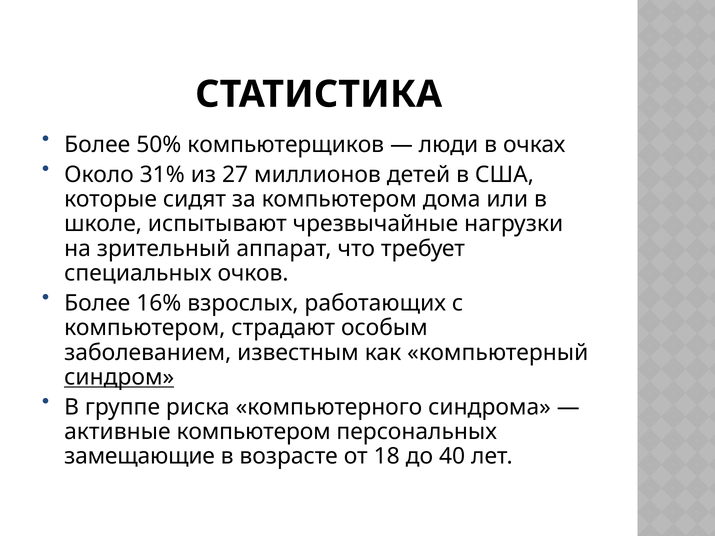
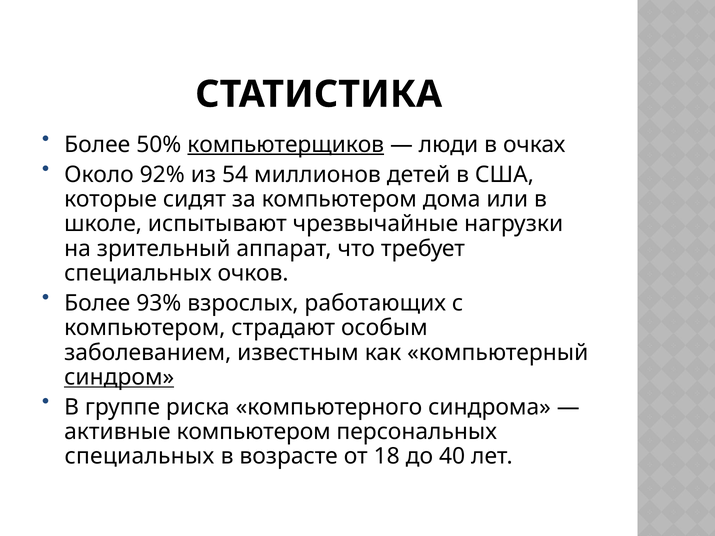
компьютерщиков underline: none -> present
31%: 31% -> 92%
27: 27 -> 54
16%: 16% -> 93%
замещающие at (140, 457): замещающие -> специальных
